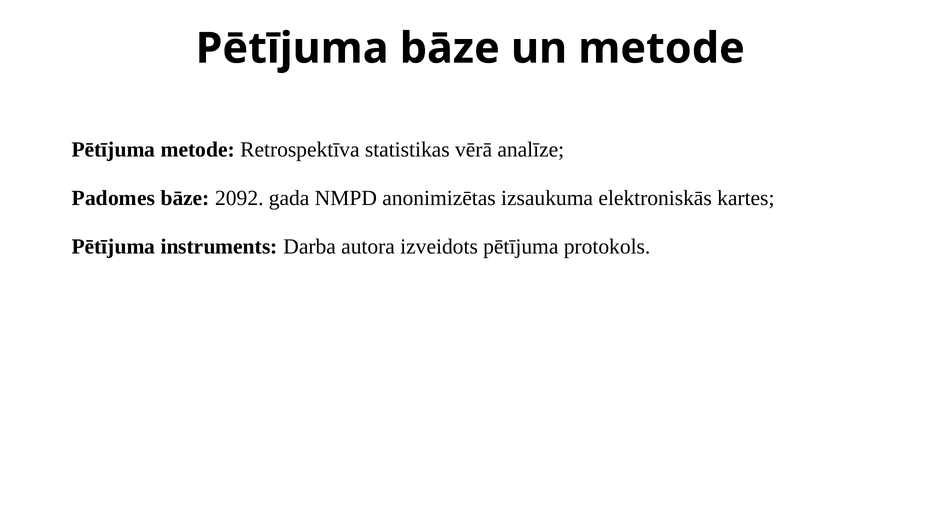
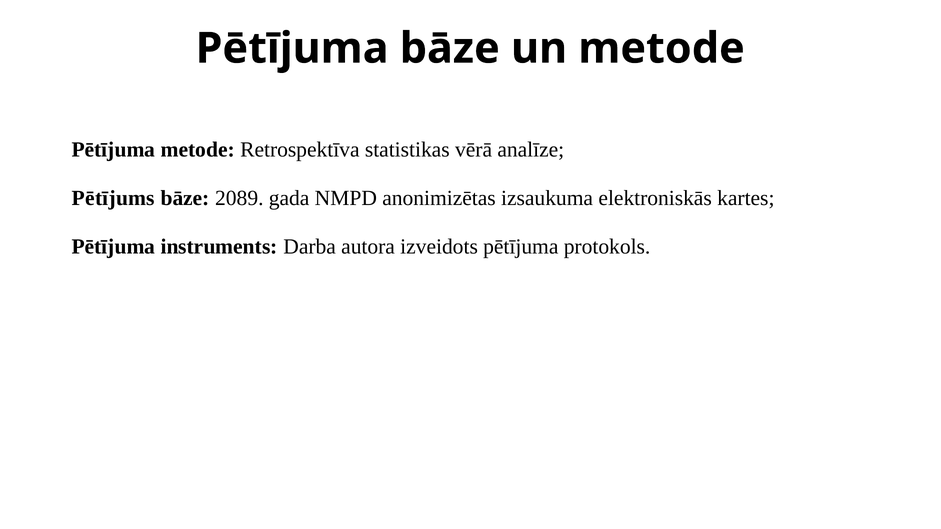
Padomes: Padomes -> Pētījums
2092: 2092 -> 2089
